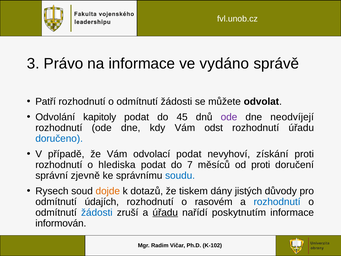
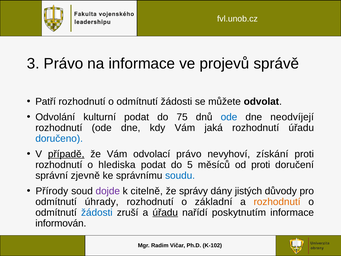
vydáno: vydáno -> projevů
kapitoly: kapitoly -> kulturní
45: 45 -> 75
ode at (229, 117) colour: purple -> blue
odst: odst -> jaká
případě underline: none -> present
odvolací podat: podat -> právo
7: 7 -> 5
Rysech: Rysech -> Přírody
dojde colour: orange -> purple
dotazů: dotazů -> citelně
tiskem: tiskem -> správy
údajích: údajích -> úhrady
rasovém: rasovém -> základní
rozhodnutí at (277, 202) colour: blue -> orange
